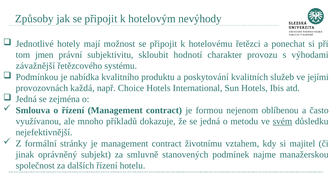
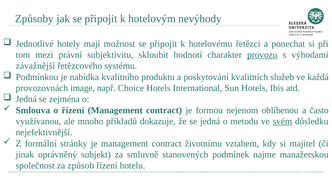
jmen: jmen -> mezi
provozu underline: none -> present
jejími: jejími -> každá
každá: každá -> image
dalších: dalších -> způsob
